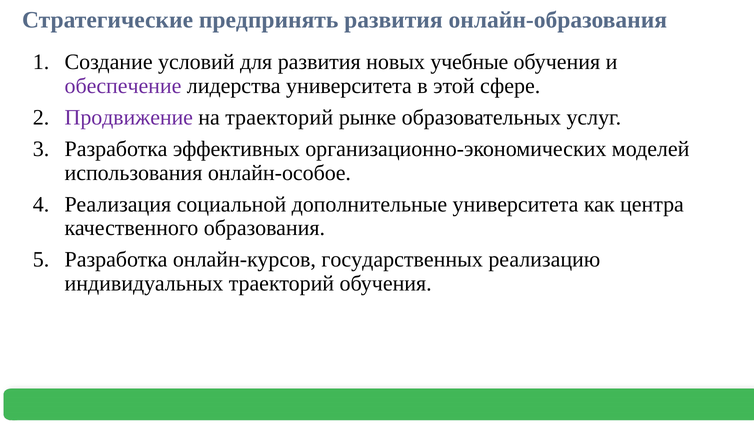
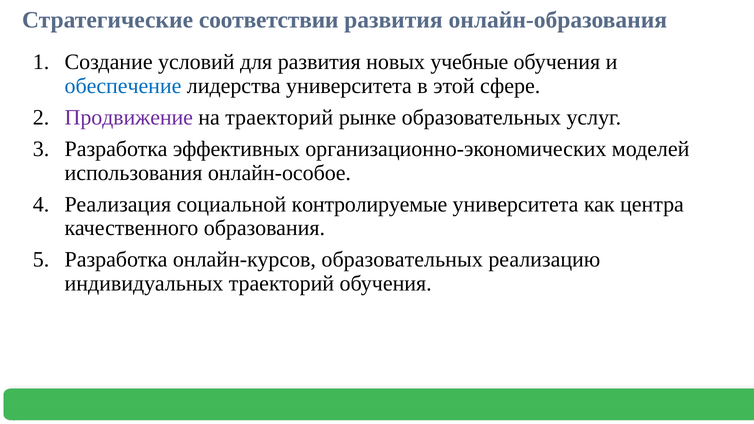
предпринять: предпринять -> соответствии
обеспечение colour: purple -> blue
дополнительные: дополнительные -> контролируемые
онлайн-курсов государственных: государственных -> образовательных
